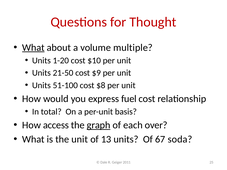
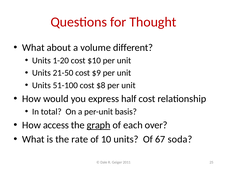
What at (33, 48) underline: present -> none
multiple: multiple -> different
fuel: fuel -> half
the unit: unit -> rate
13: 13 -> 10
